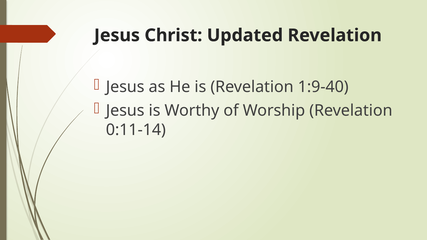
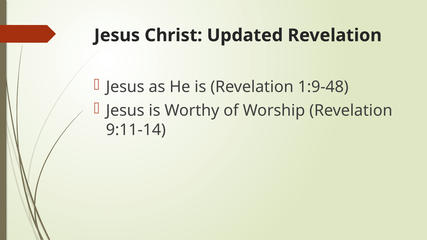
1:9-40: 1:9-40 -> 1:9-48
0:11-14: 0:11-14 -> 9:11-14
